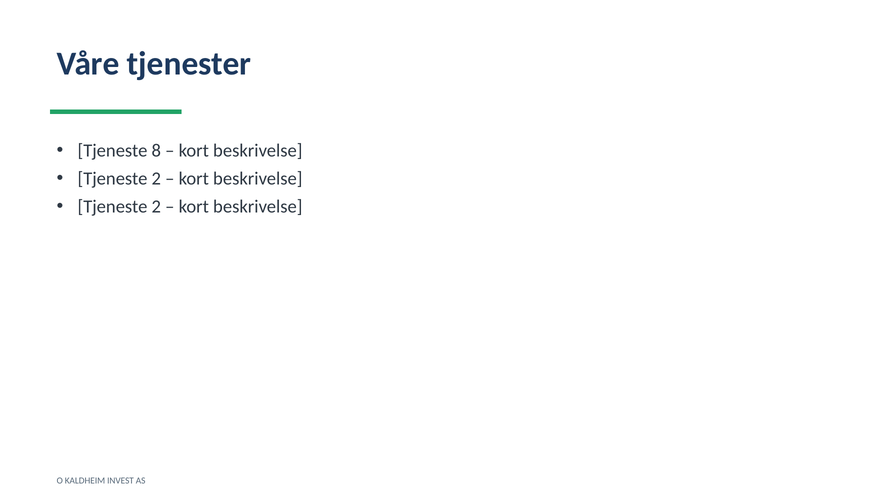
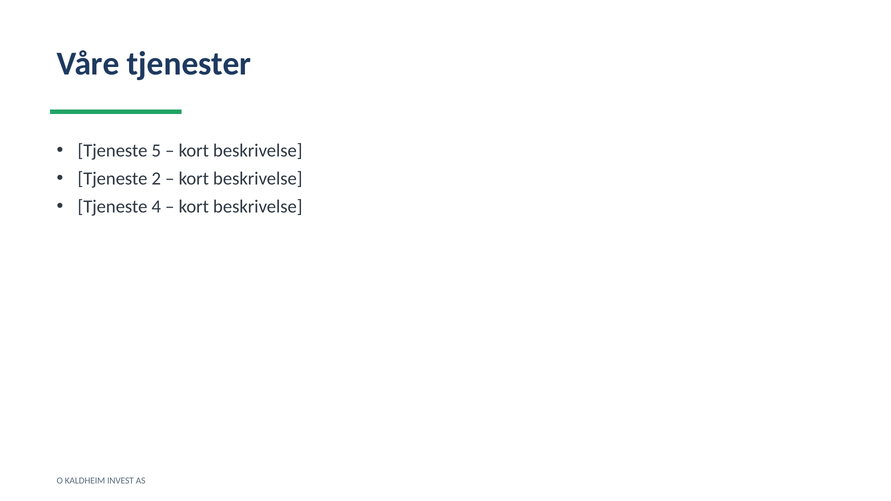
8: 8 -> 5
2 at (156, 207): 2 -> 4
